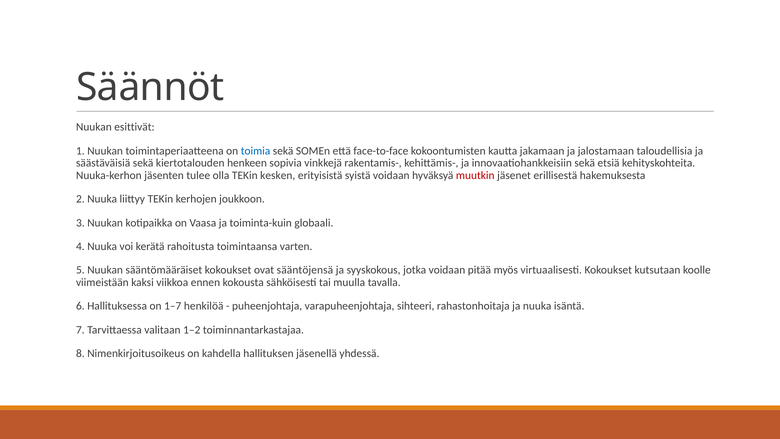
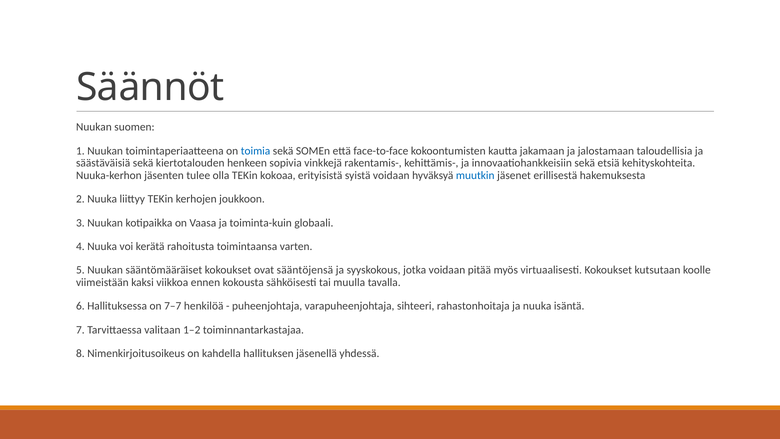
esittivät: esittivät -> suomen
kesken: kesken -> kokoaa
muutkin colour: red -> blue
1–7: 1–7 -> 7–7
